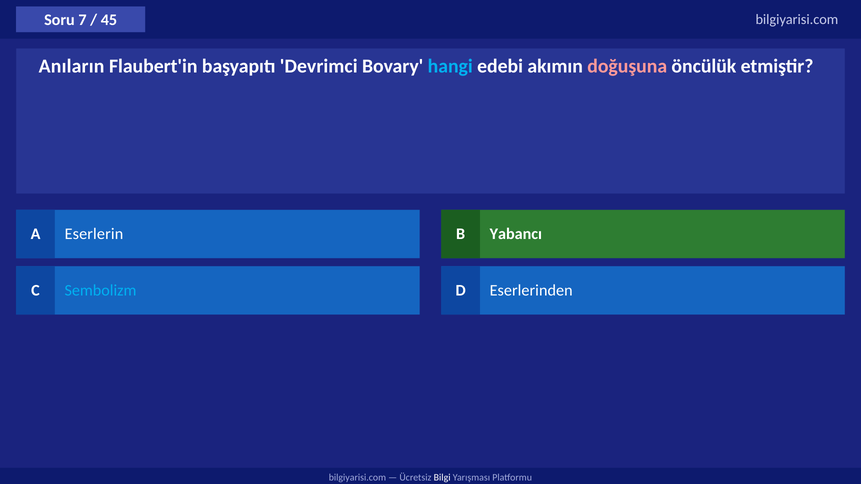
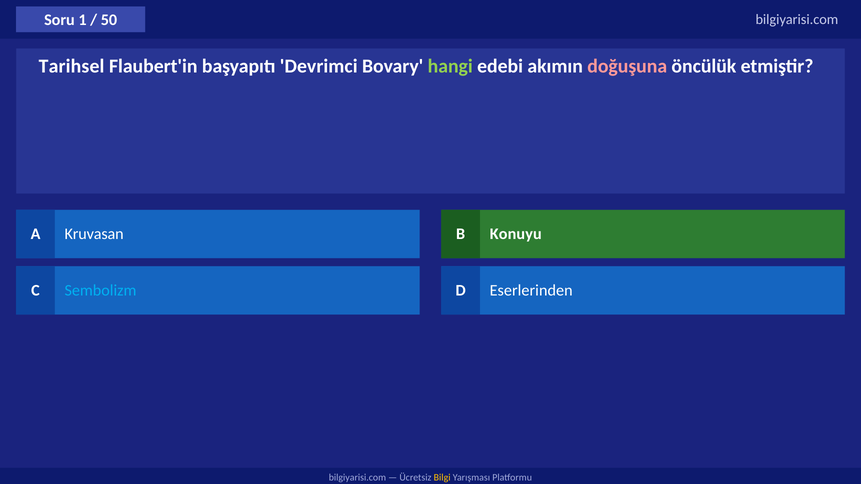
7: 7 -> 1
45: 45 -> 50
Anıların: Anıların -> Tarihsel
hangi colour: light blue -> light green
Eserlerin: Eserlerin -> Kruvasan
Yabancı: Yabancı -> Konuyu
Bilgi colour: white -> yellow
